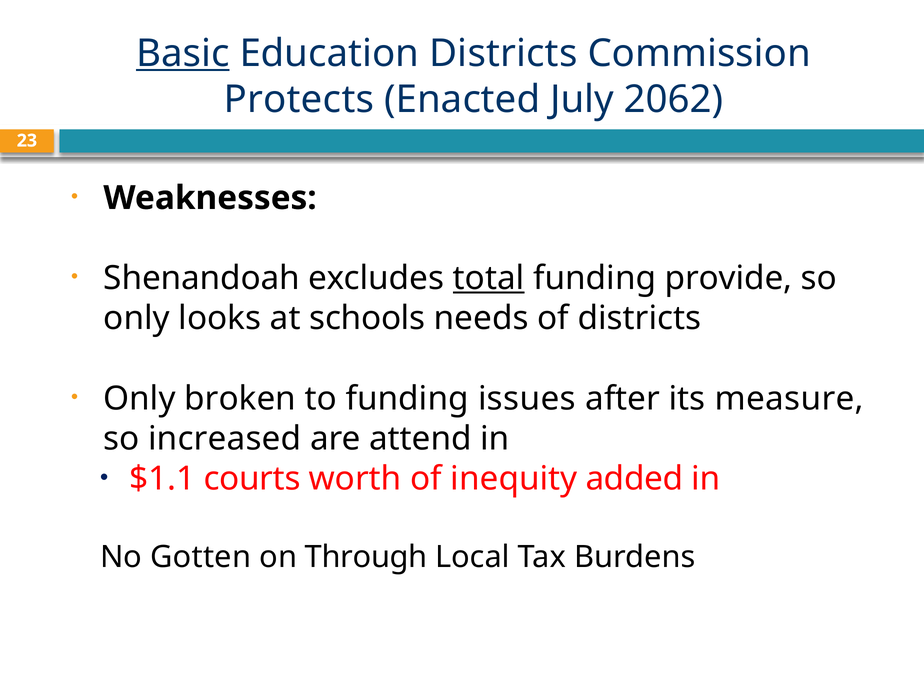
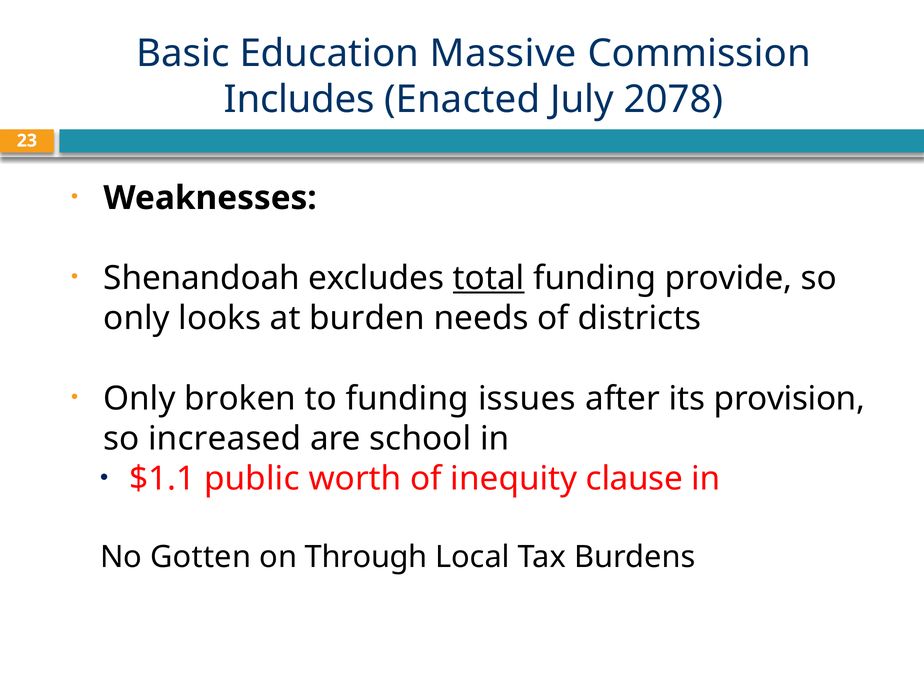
Basic underline: present -> none
Education Districts: Districts -> Massive
Protects: Protects -> Includes
2062: 2062 -> 2078
schools: schools -> burden
measure: measure -> provision
attend: attend -> school
courts: courts -> public
added: added -> clause
